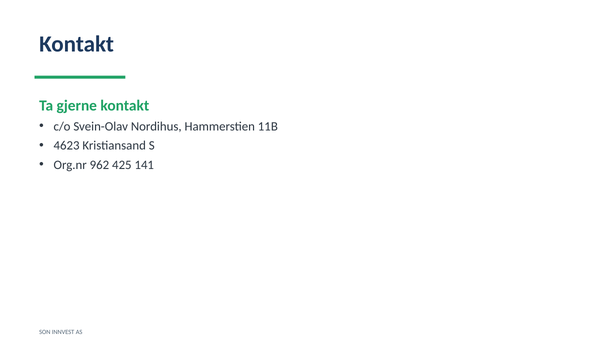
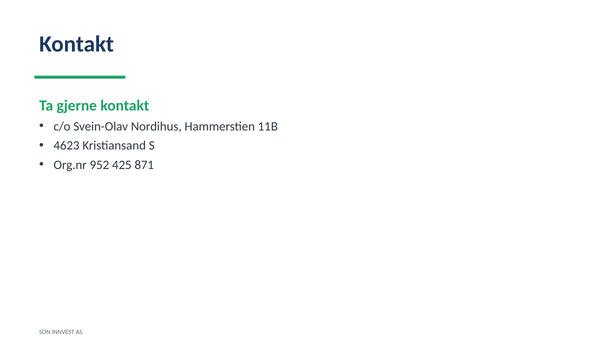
962: 962 -> 952
141: 141 -> 871
